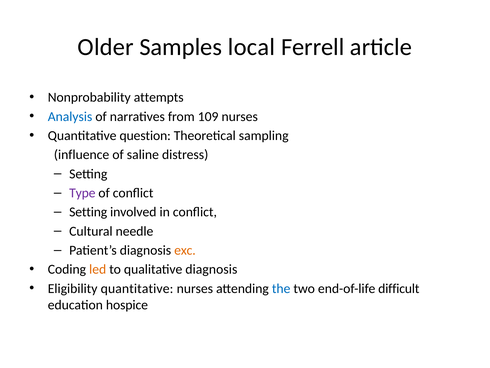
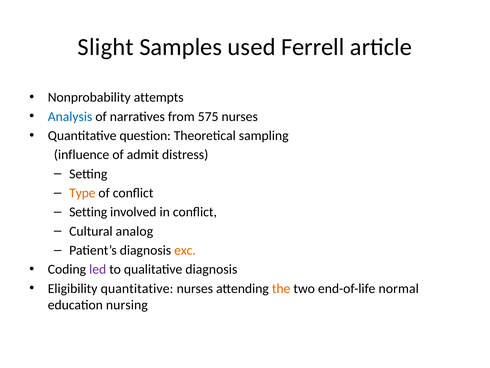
Older: Older -> Slight
local: local -> used
109: 109 -> 575
saline: saline -> admit
Type colour: purple -> orange
needle: needle -> analog
led colour: orange -> purple
the colour: blue -> orange
difficult: difficult -> normal
hospice: hospice -> nursing
